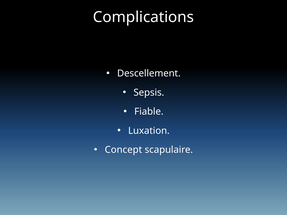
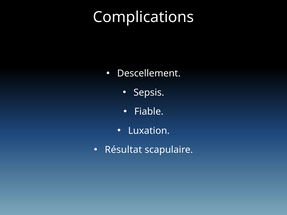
Concept: Concept -> Résultat
